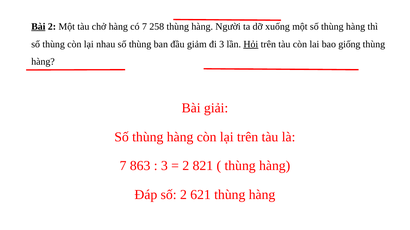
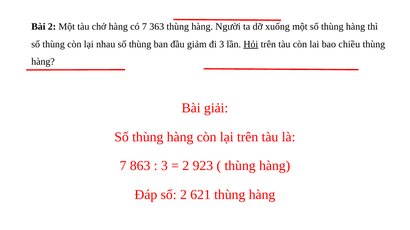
Bài at (38, 27) underline: present -> none
258: 258 -> 363
giống: giống -> chiều
821: 821 -> 923
